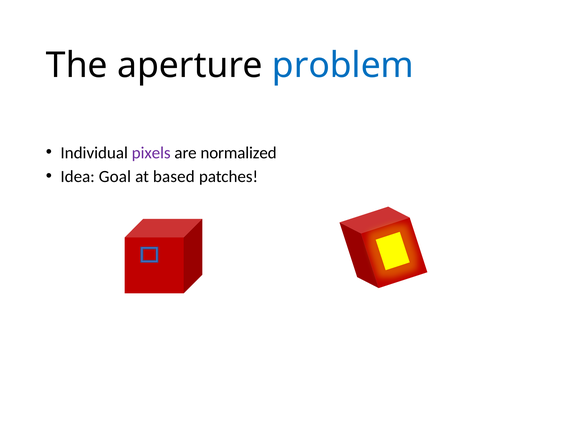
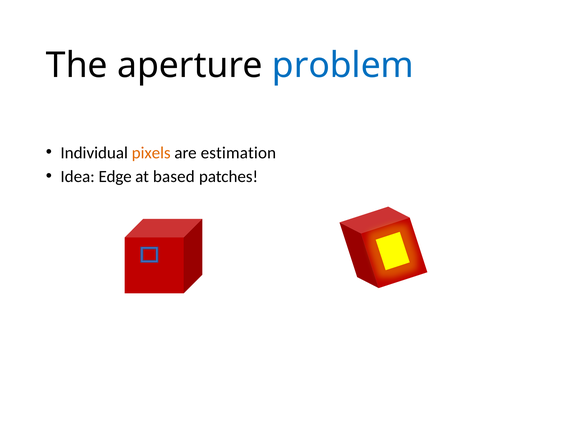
pixels colour: purple -> orange
normalized: normalized -> estimation
Goal: Goal -> Edge
